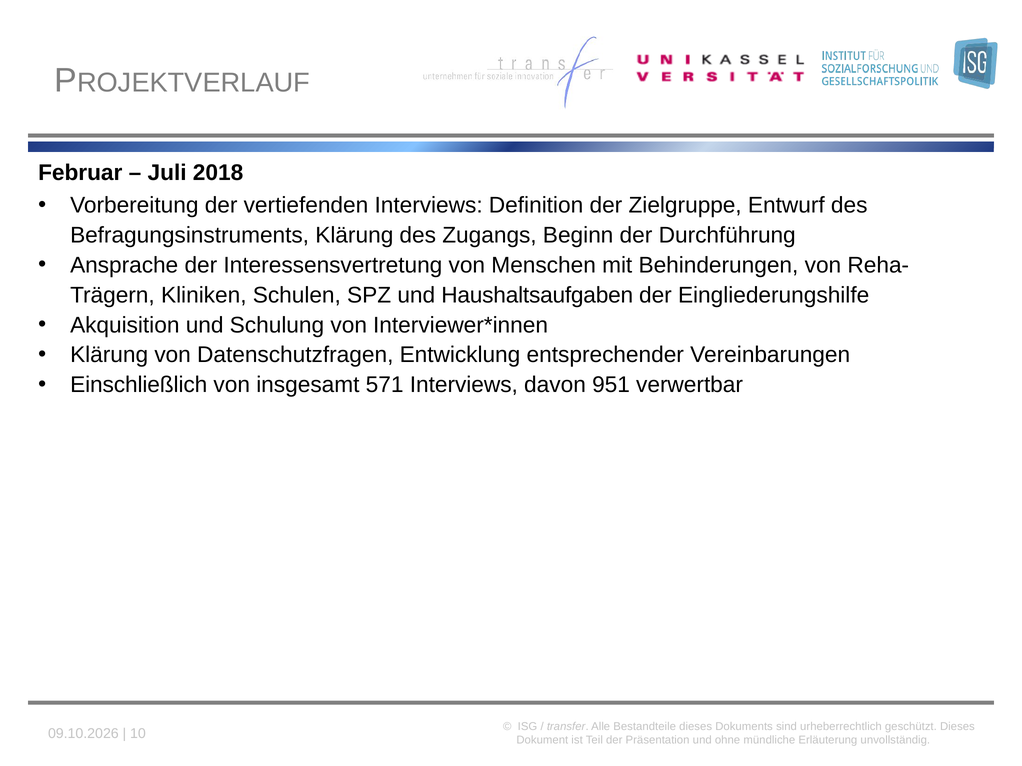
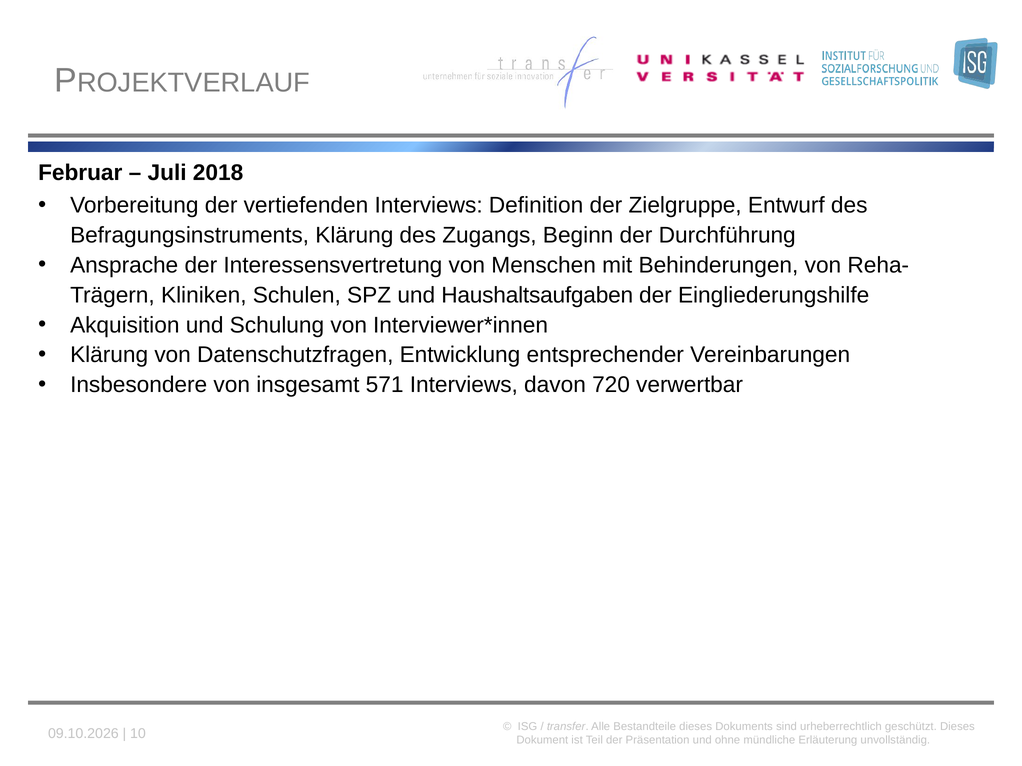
Einschließlich: Einschließlich -> Insbesondere
951: 951 -> 720
